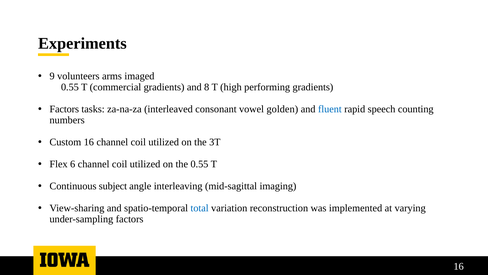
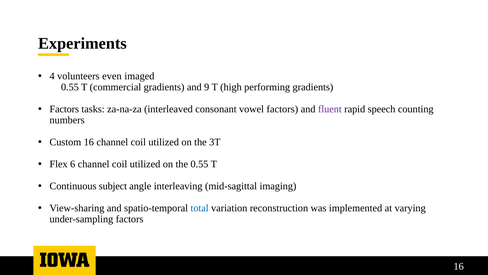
9: 9 -> 4
arms: arms -> even
8: 8 -> 9
vowel golden: golden -> factors
fluent colour: blue -> purple
